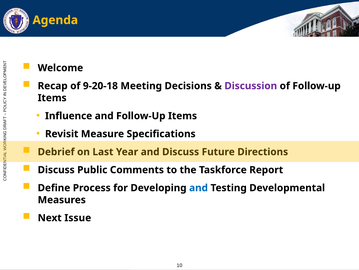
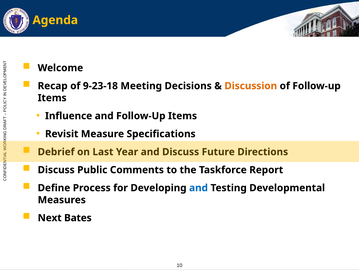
9-20-18: 9-20-18 -> 9-23-18
Discussion colour: purple -> orange
Issue: Issue -> Bates
